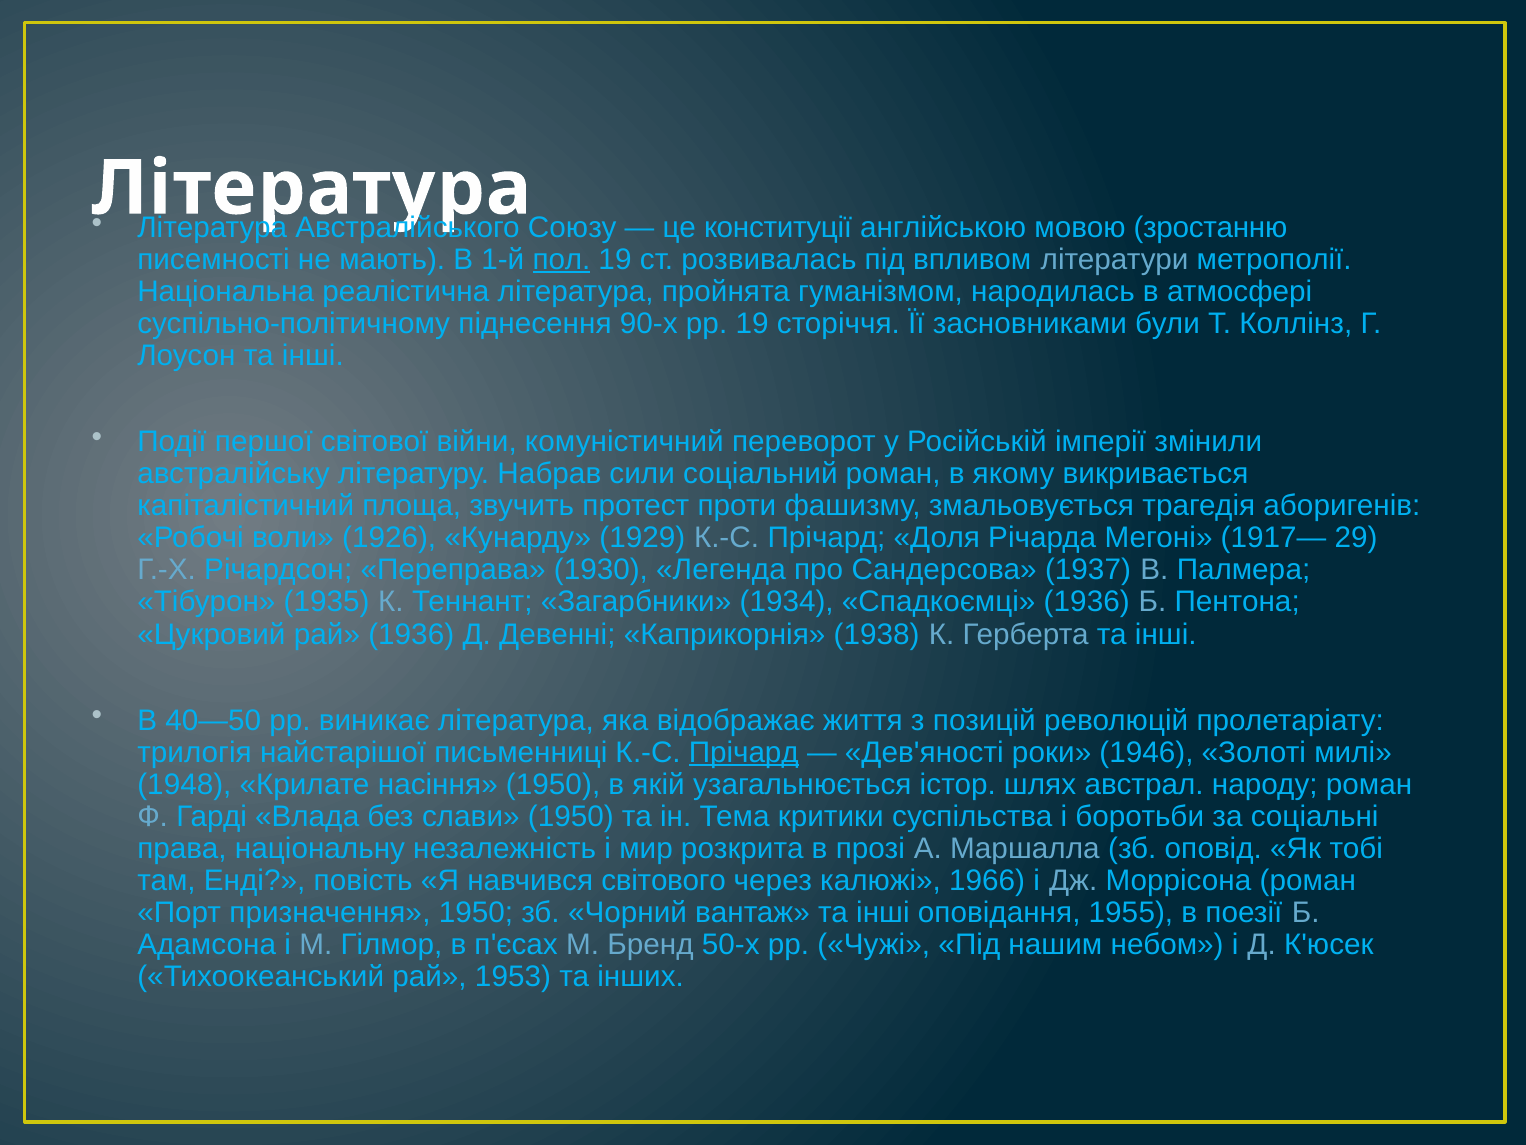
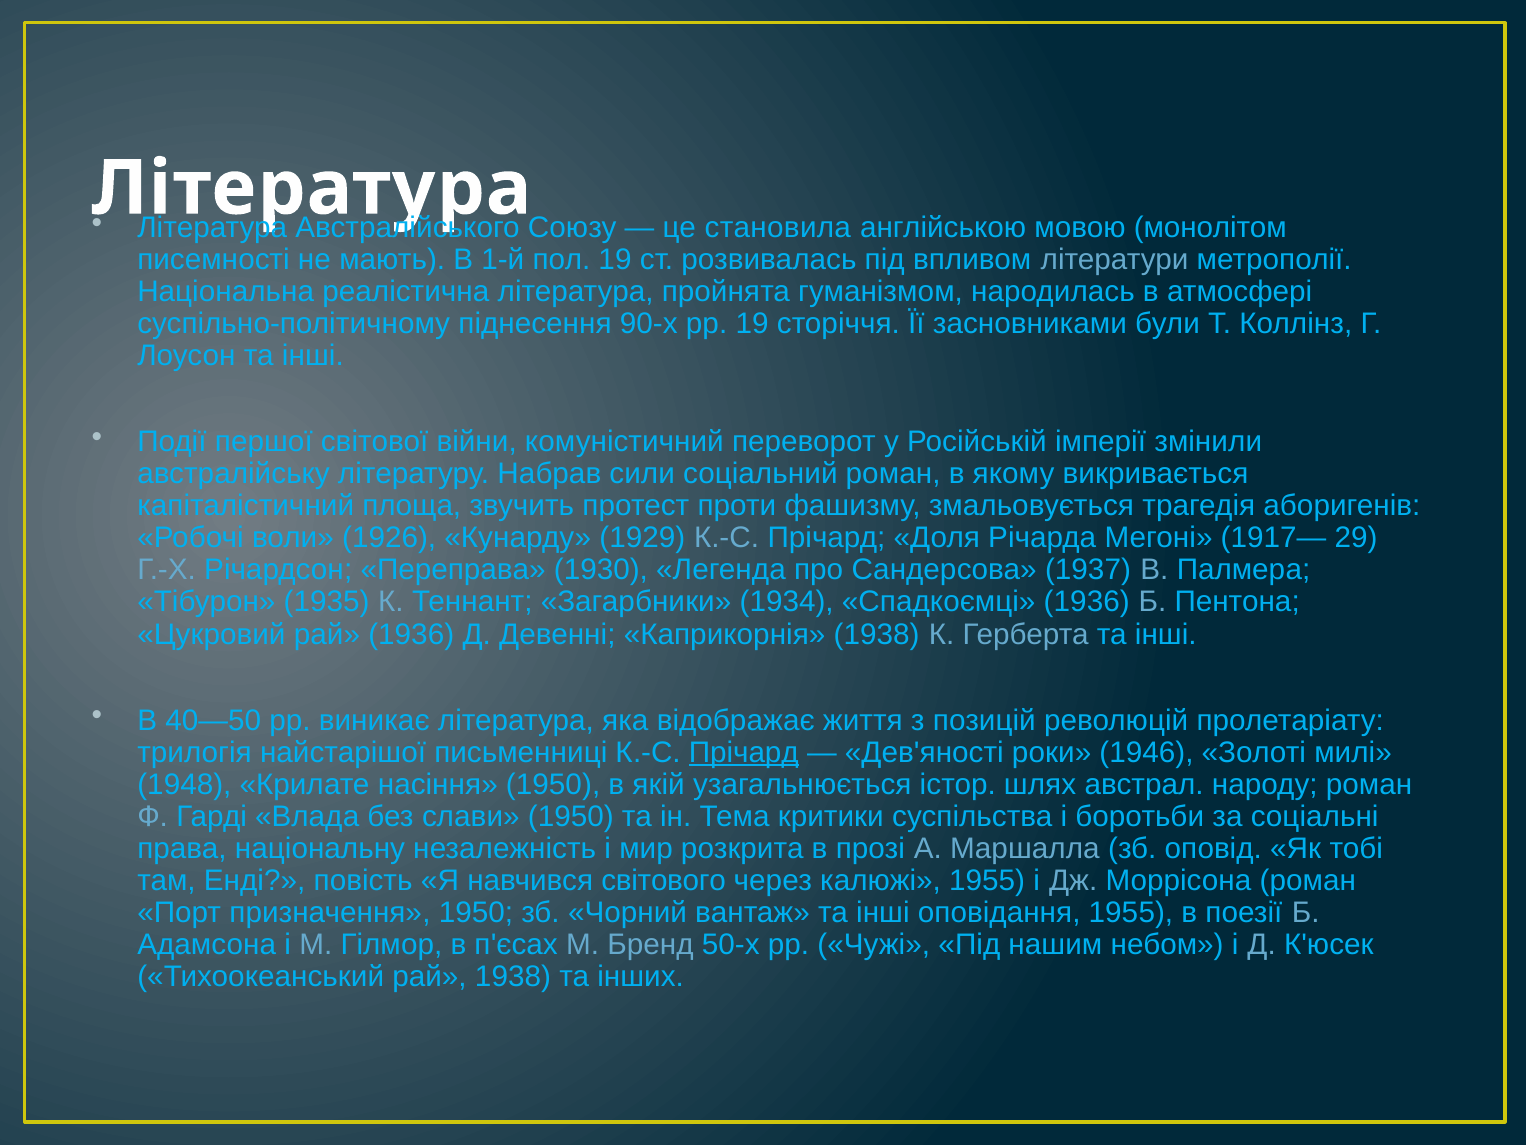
конституції: конституції -> становила
зростанню: зростанню -> монолітом
пол underline: present -> none
калюжі 1966: 1966 -> 1955
рай 1953: 1953 -> 1938
